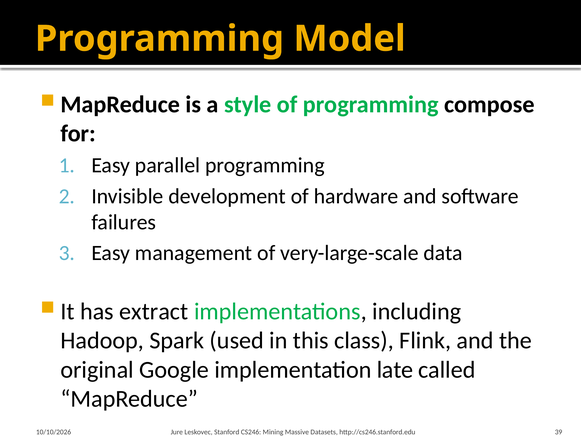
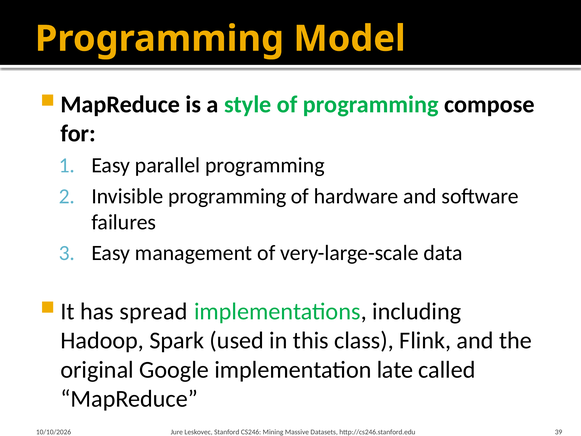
Invisible development: development -> programming
extract: extract -> spread
